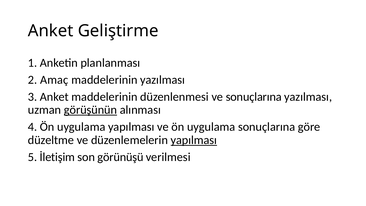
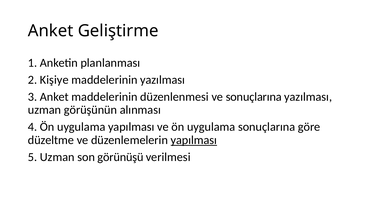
Amaç: Amaç -> Kişiye
görüşünün underline: present -> none
5 İletişim: İletişim -> Uzman
